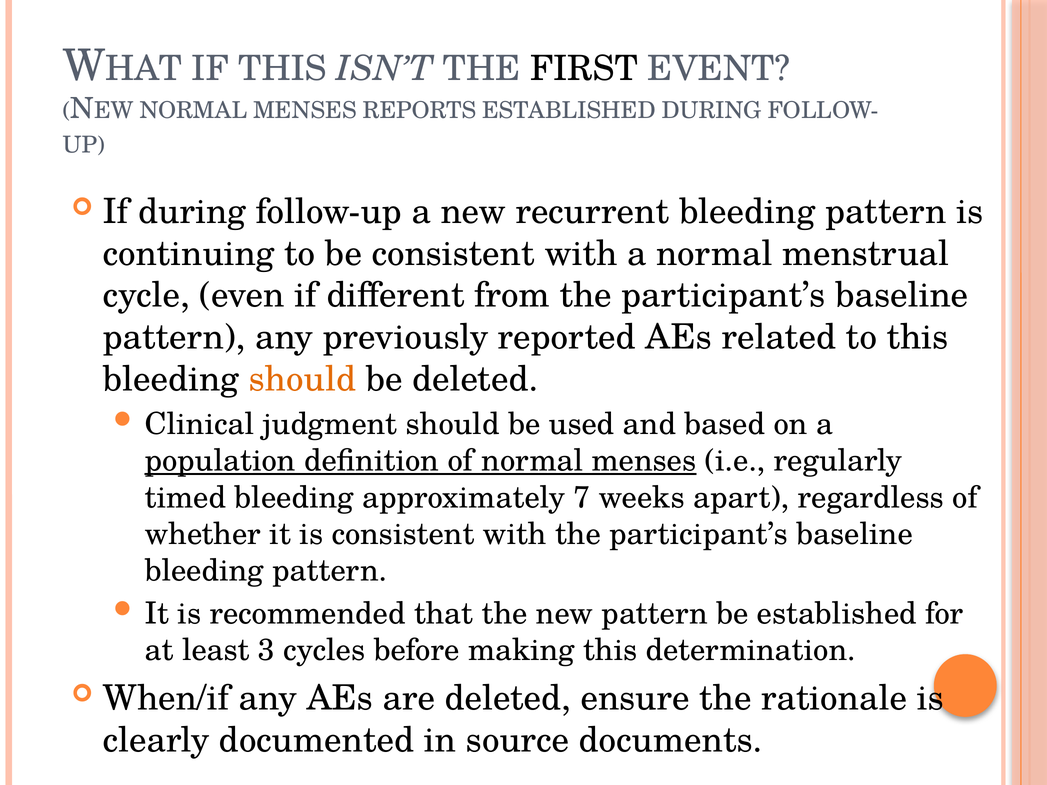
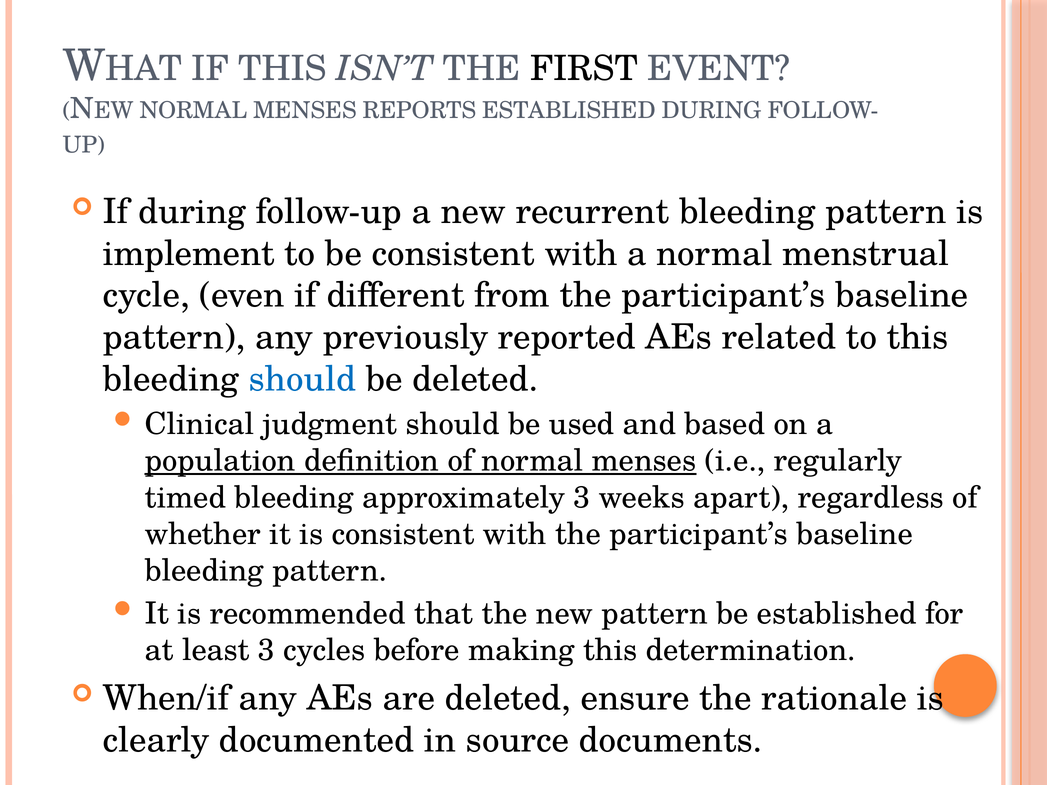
continuing: continuing -> implement
should at (302, 379) colour: orange -> blue
approximately 7: 7 -> 3
